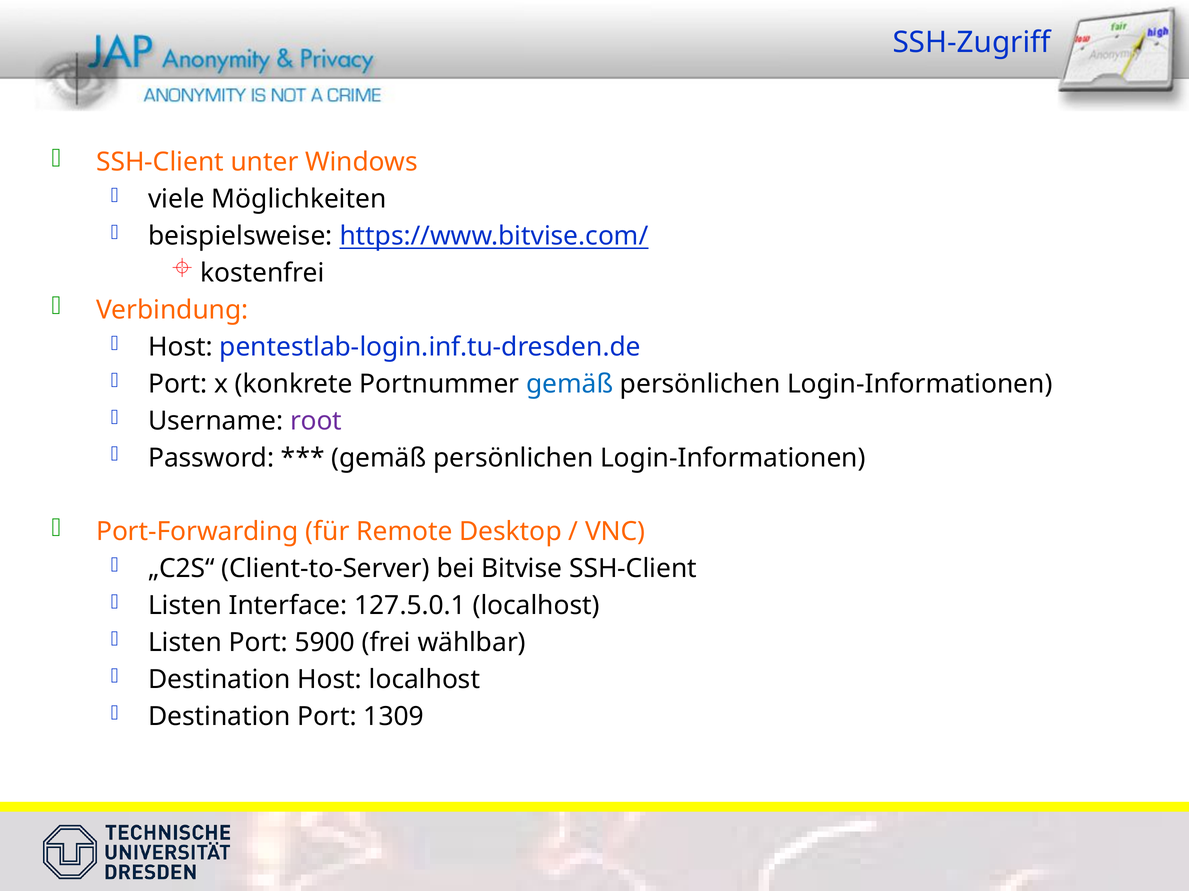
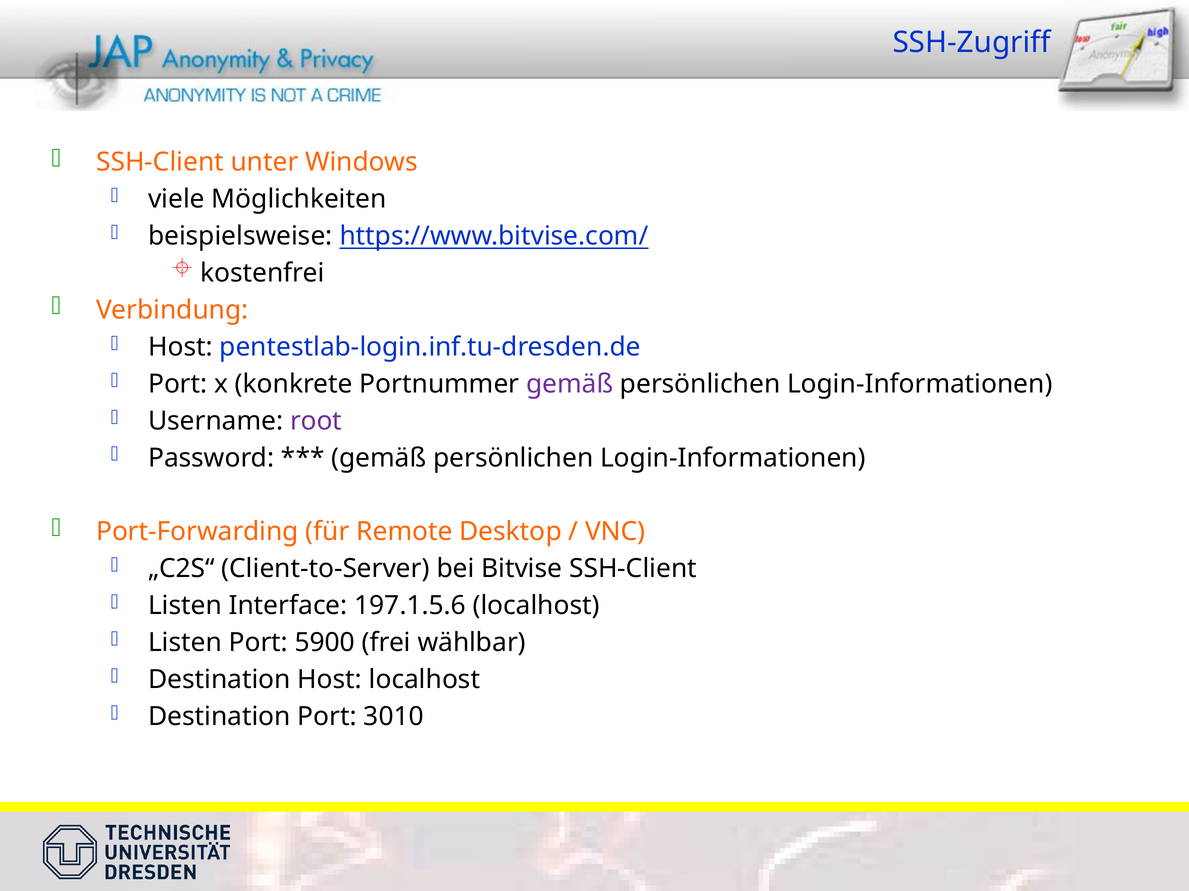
gemäß at (570, 384) colour: blue -> purple
127.5.0.1: 127.5.0.1 -> 197.1.5.6
1309: 1309 -> 3010
